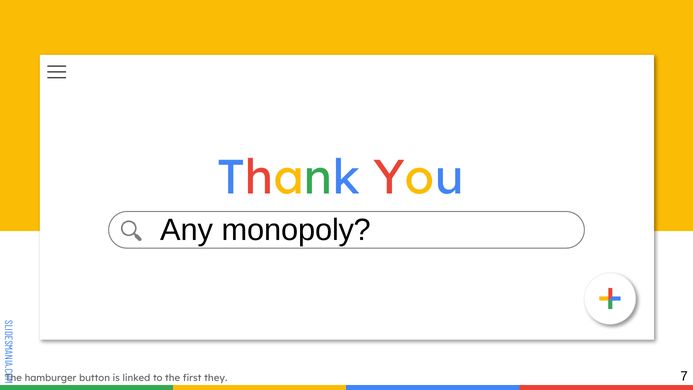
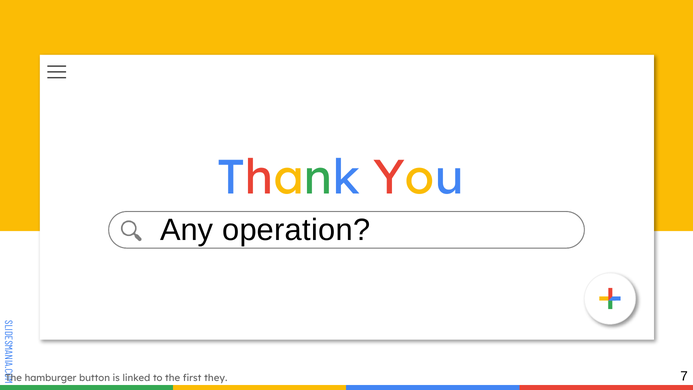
monopoly: monopoly -> operation
